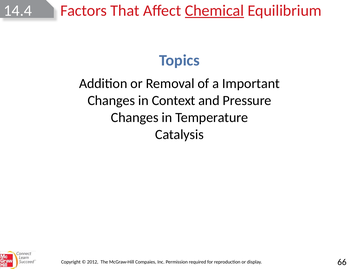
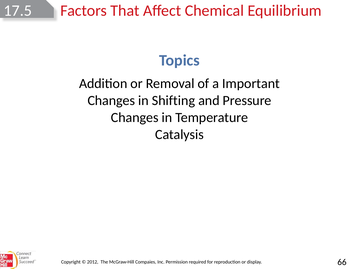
14.4: 14.4 -> 17.5
Chemical underline: present -> none
Context: Context -> Shifting
